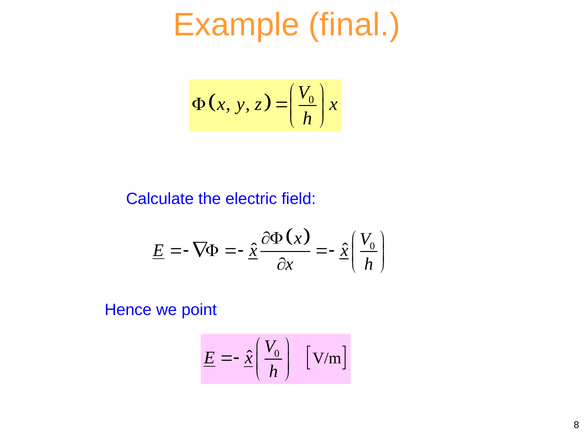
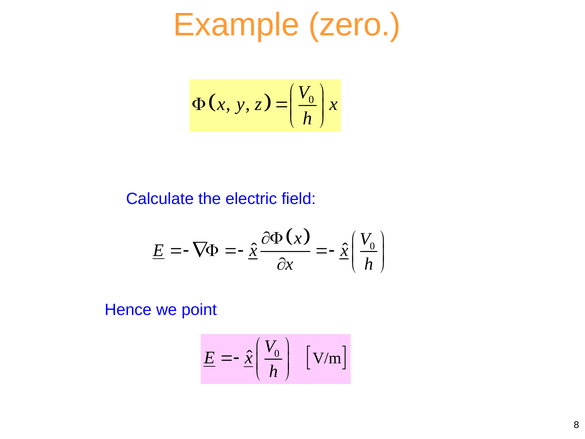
final: final -> zero
